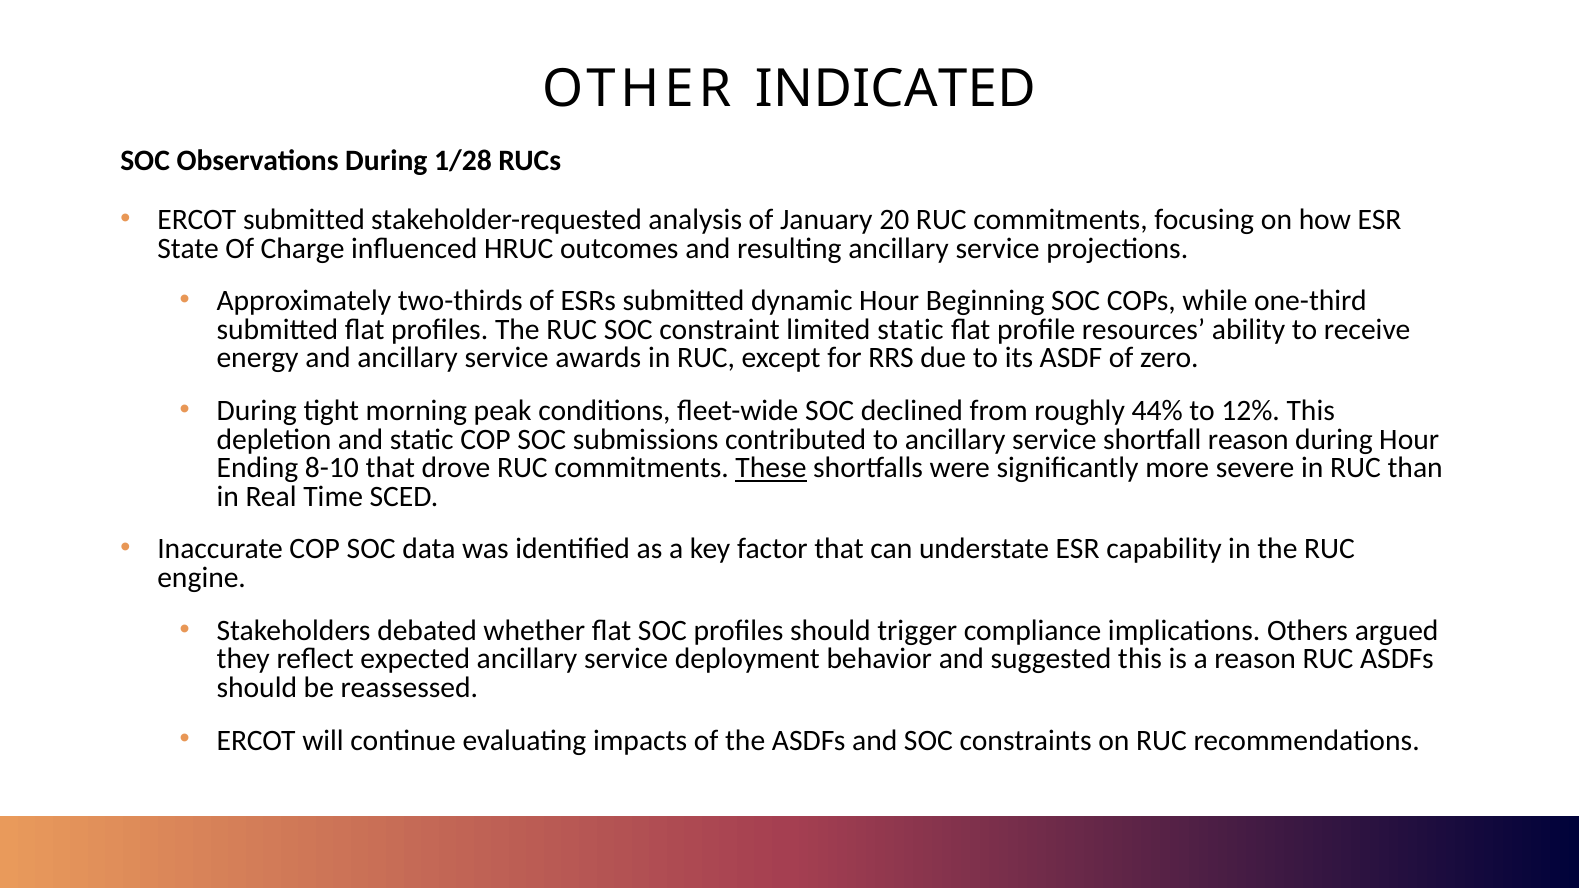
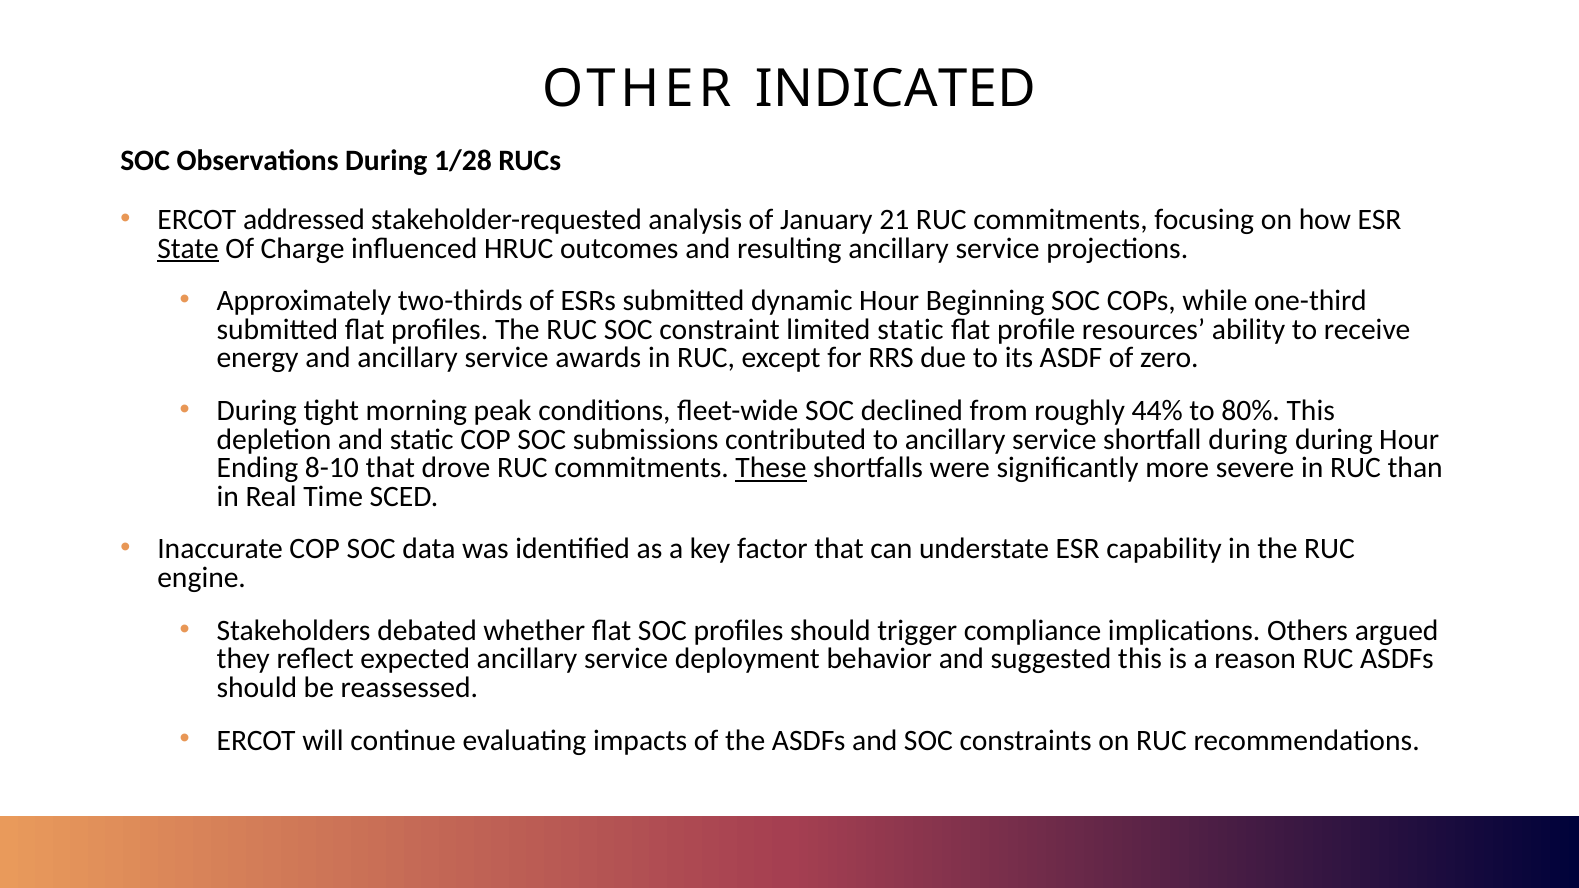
ERCOT submitted: submitted -> addressed
20: 20 -> 21
State underline: none -> present
12%: 12% -> 80%
shortfall reason: reason -> during
